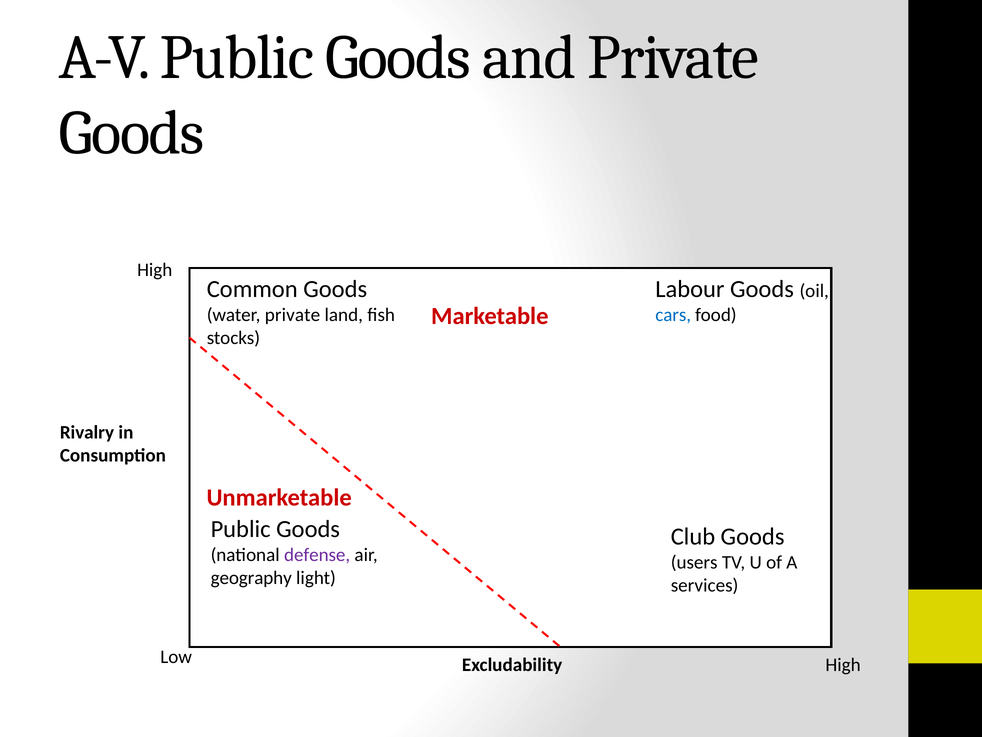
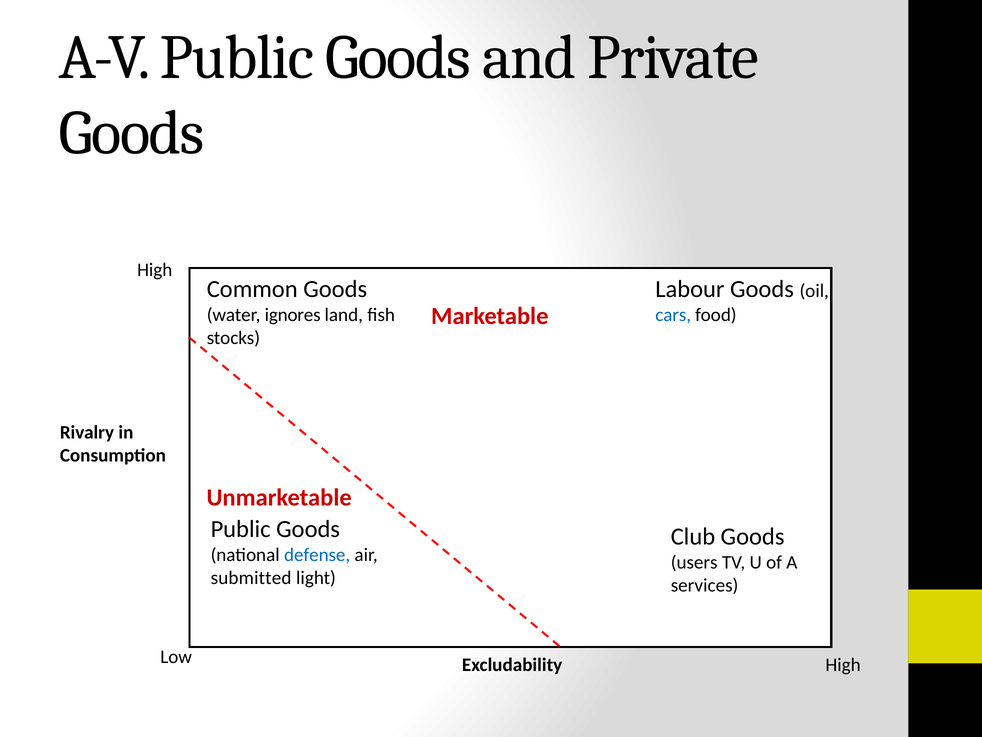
water private: private -> ignores
defense colour: purple -> blue
geography: geography -> submitted
